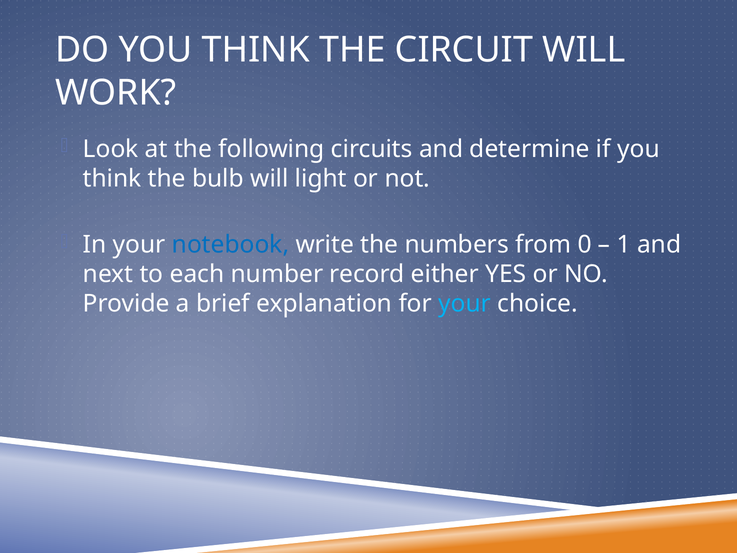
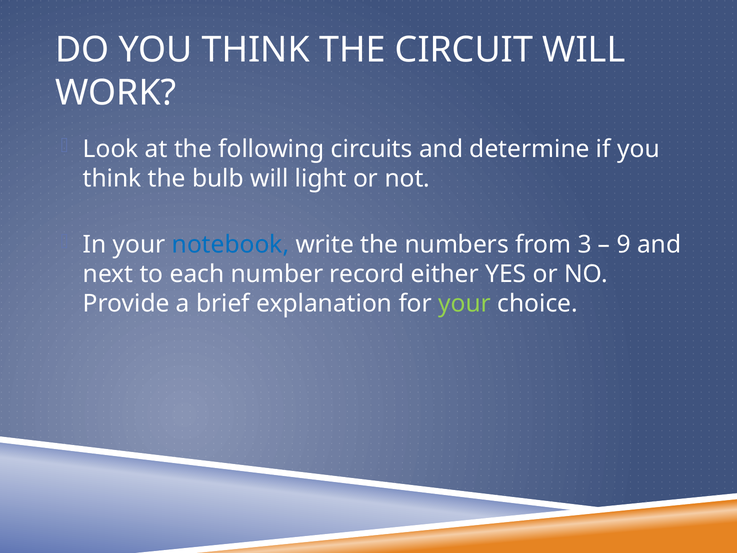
0: 0 -> 3
1: 1 -> 9
your at (465, 304) colour: light blue -> light green
